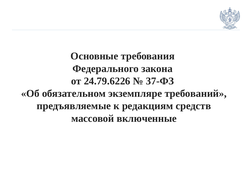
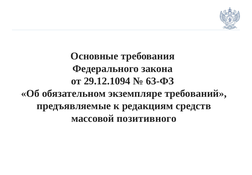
24.79.6226: 24.79.6226 -> 29.12.1094
37-ФЗ: 37-ФЗ -> 63-ФЗ
включенные: включенные -> позитивного
